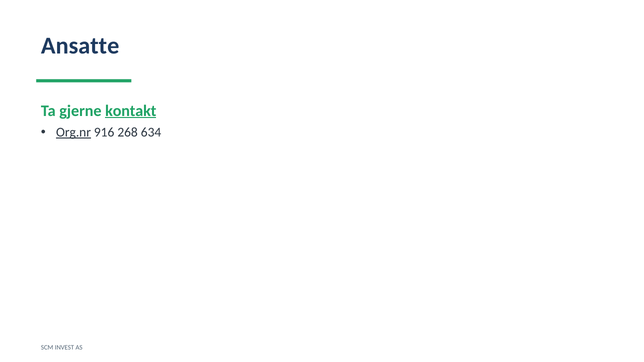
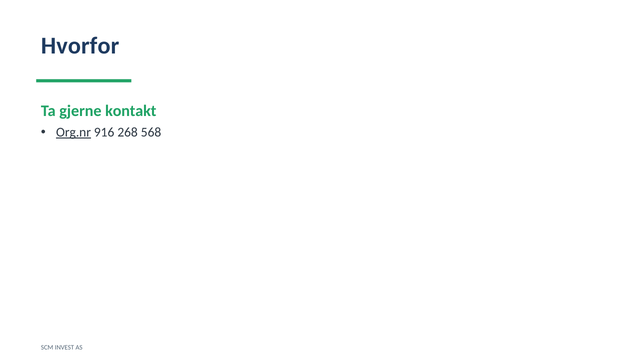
Ansatte: Ansatte -> Hvorfor
kontakt underline: present -> none
634: 634 -> 568
